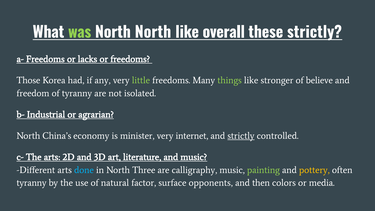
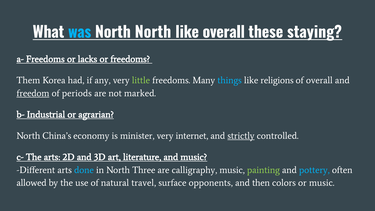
was colour: light green -> light blue
these strictly: strictly -> staying
Those: Those -> Them
things colour: light green -> light blue
stronger: stronger -> religions
of believe: believe -> overall
freedom underline: none -> present
of tyranny: tyranny -> periods
isolated: isolated -> marked
pottery colour: yellow -> light blue
tyranny at (32, 183): tyranny -> allowed
factor: factor -> travel
or media: media -> music
